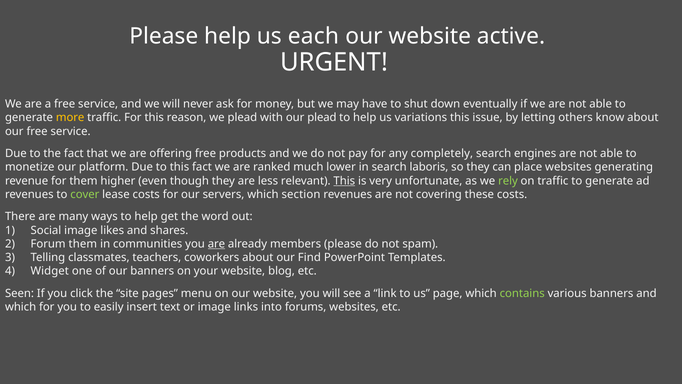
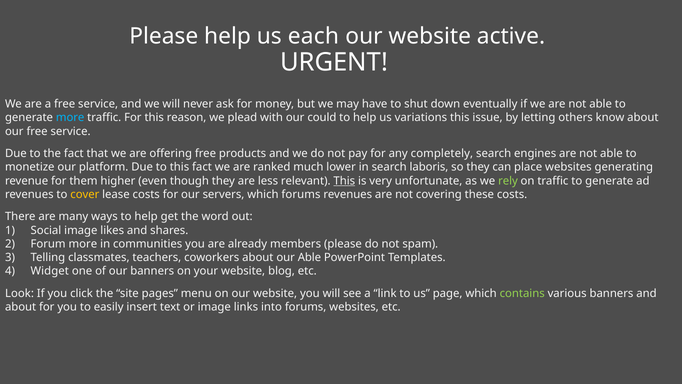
more at (70, 118) colour: yellow -> light blue
our plead: plead -> could
cover colour: light green -> yellow
which section: section -> forums
Forum them: them -> more
are at (216, 244) underline: present -> none
our Find: Find -> Able
Seen: Seen -> Look
which at (21, 307): which -> about
